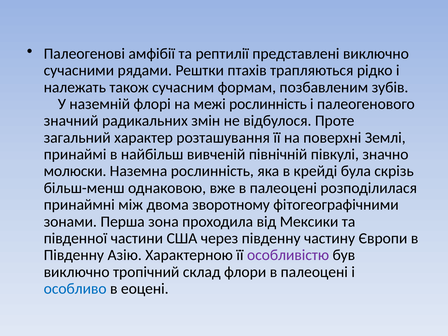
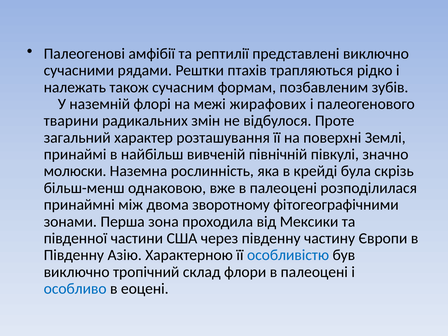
межі рослинність: рослинність -> жирафових
значний: значний -> тварини
особливістю colour: purple -> blue
